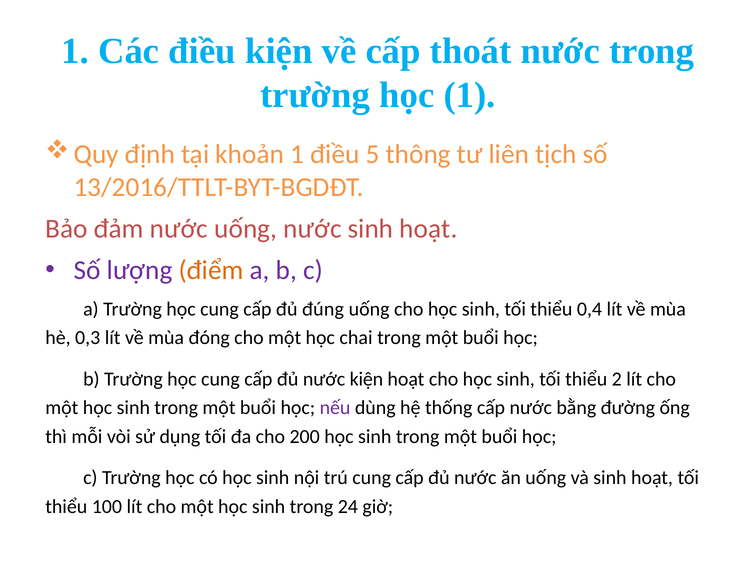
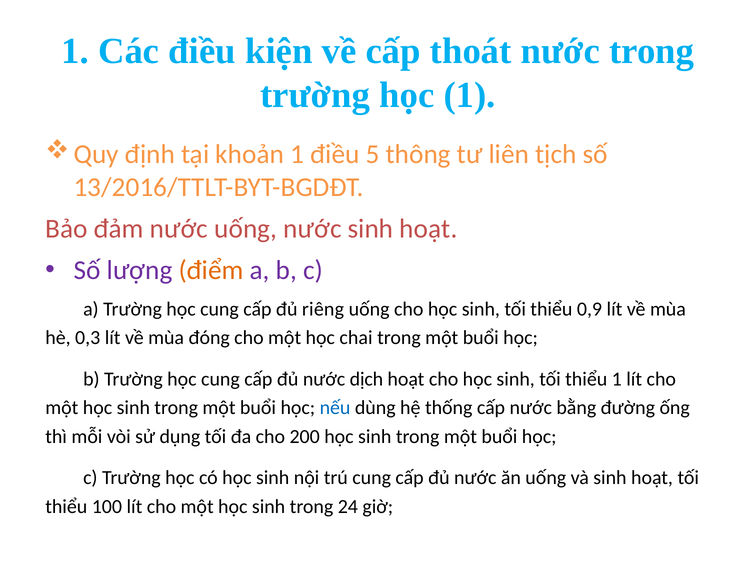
đúng: đúng -> riêng
0,4: 0,4 -> 0,9
nước kiện: kiện -> dịch
thiểu 2: 2 -> 1
nếu colour: purple -> blue
